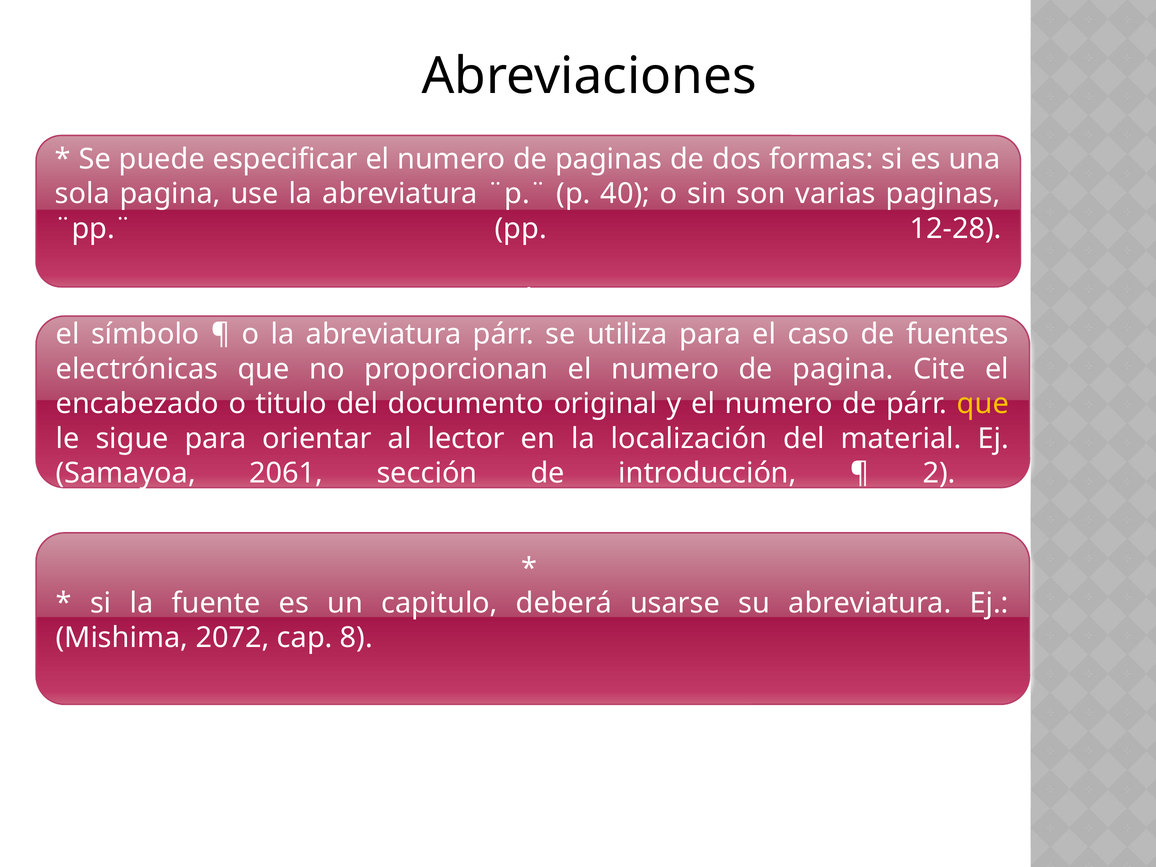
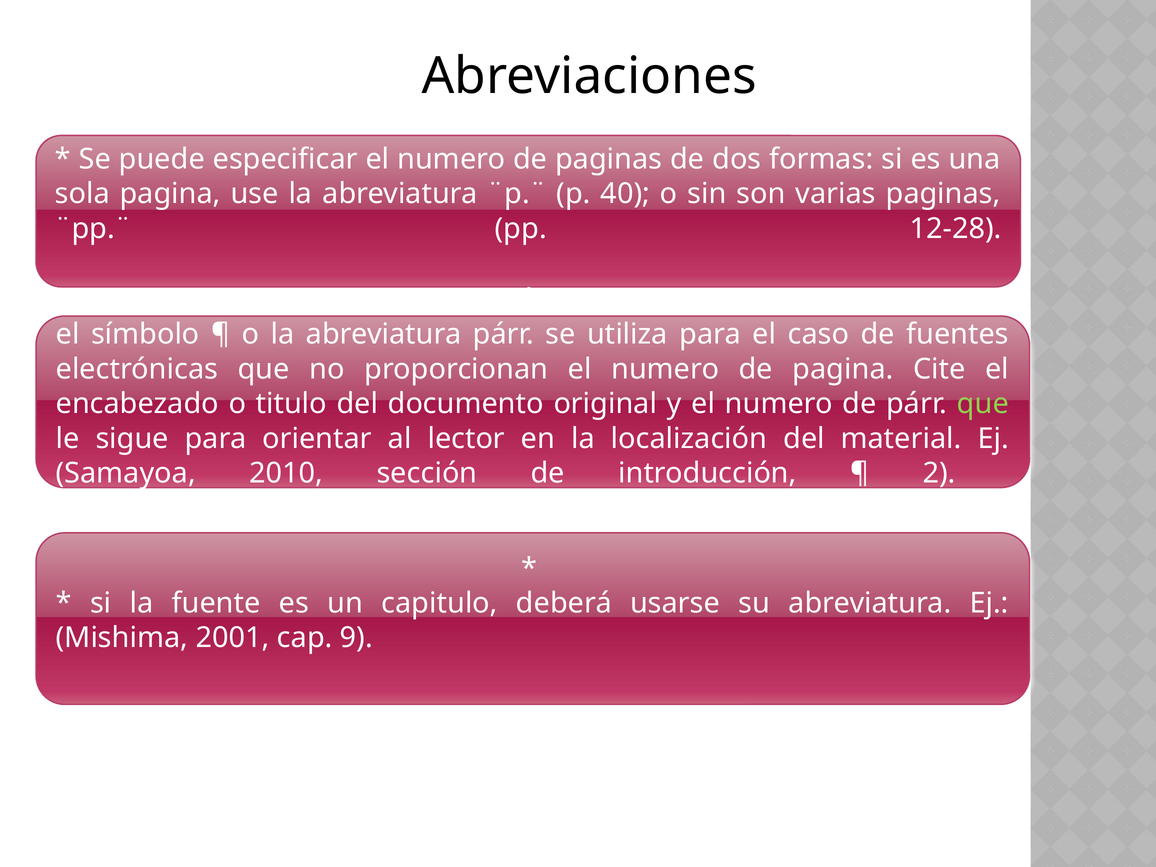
que at (983, 404) colour: yellow -> light green
2061: 2061 -> 2010
2072: 2072 -> 2001
8: 8 -> 9
